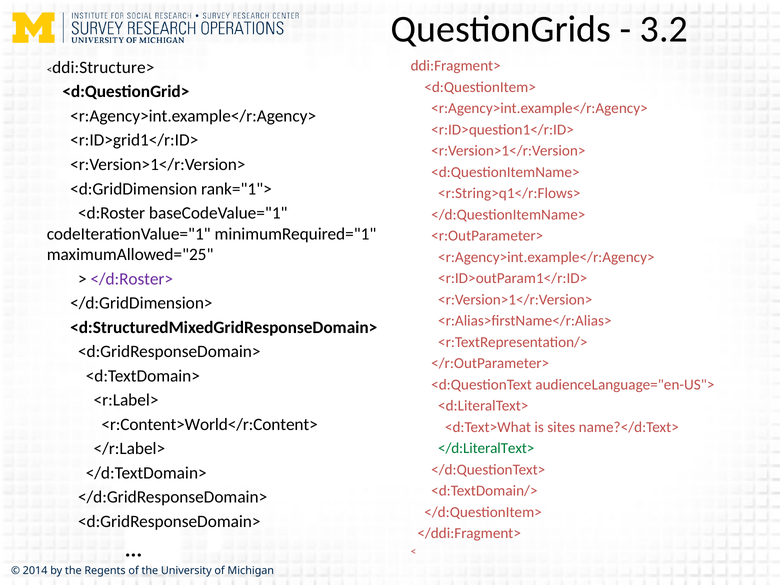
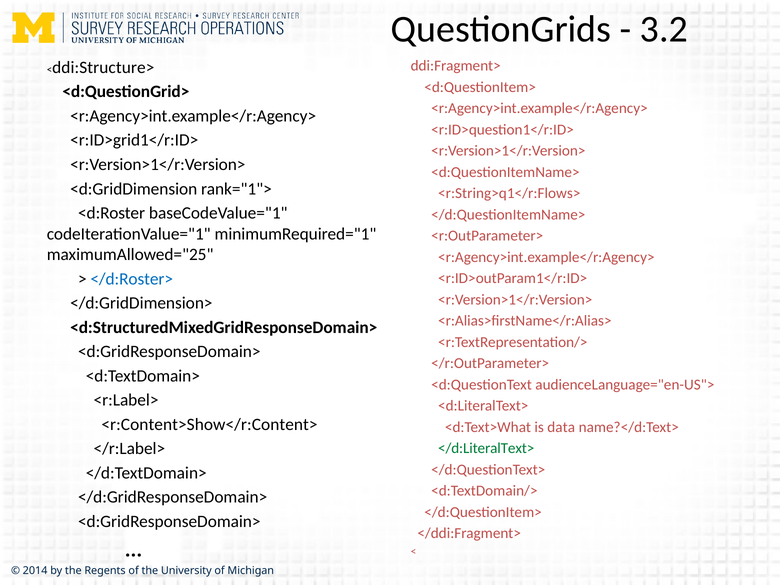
</d:Roster> colour: purple -> blue
<r:Content>World</r:Content>: <r:Content>World</r:Content> -> <r:Content>Show</r:Content>
sites: sites -> data
